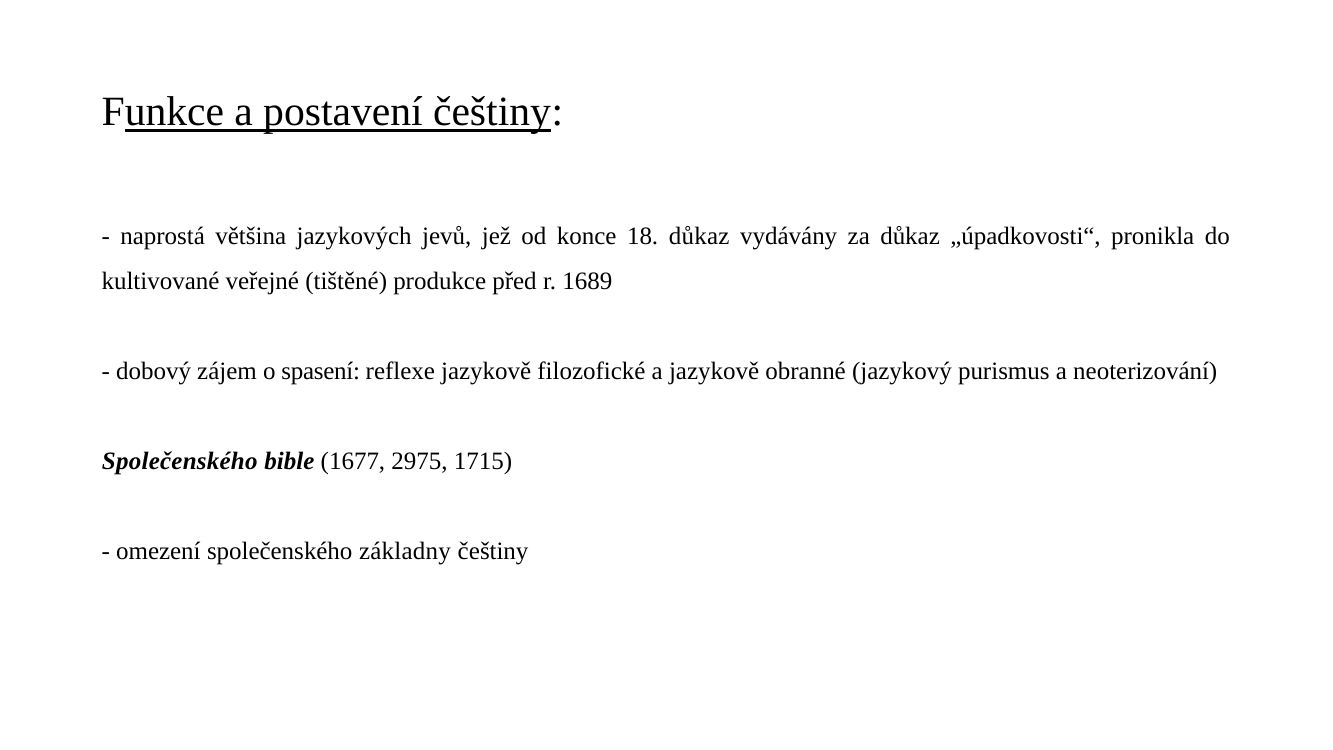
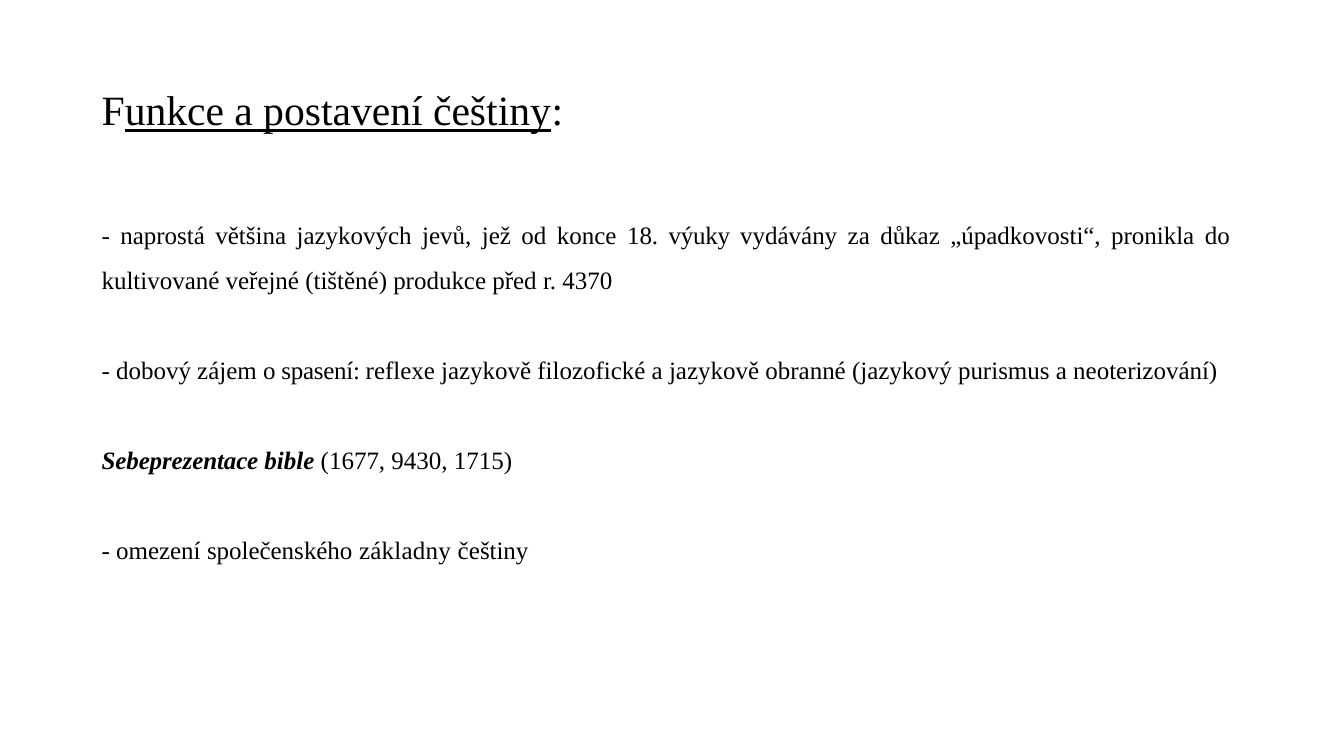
18 důkaz: důkaz -> výuky
1689: 1689 -> 4370
Společenského at (180, 461): Společenského -> Sebeprezentace
2975: 2975 -> 9430
